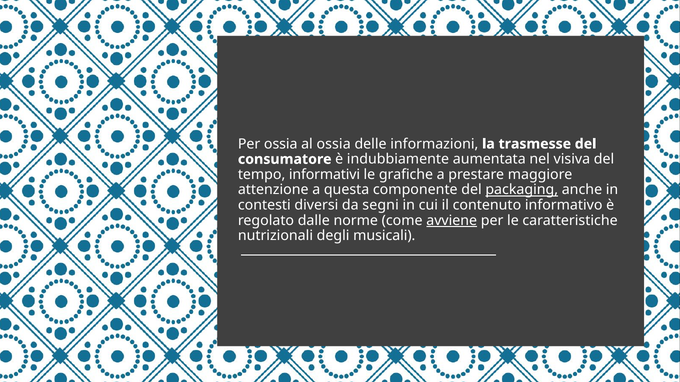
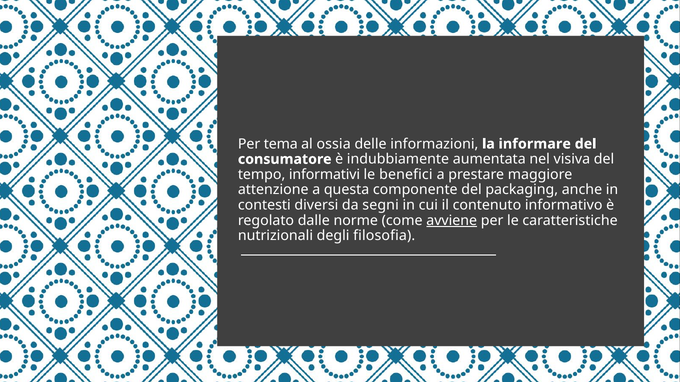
Per ossia: ossia -> tema
trasmesse: trasmesse -> informare
grafiche: grafiche -> benefici
packaging underline: present -> none
musicali: musicali -> filosofia
